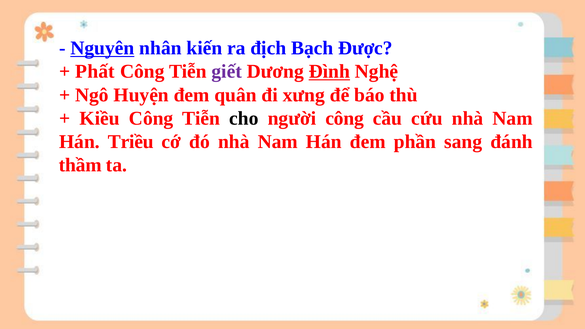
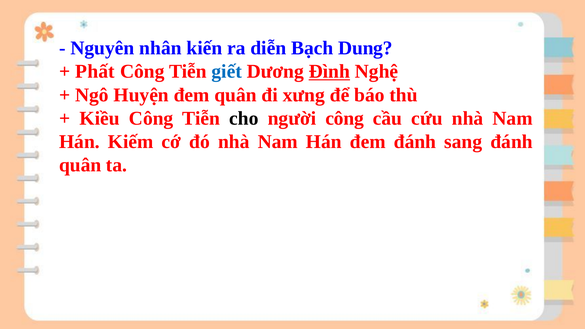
Nguyên underline: present -> none
địch: địch -> diễn
Được: Được -> Dung
giết colour: purple -> blue
Triều: Triều -> Kiếm
đem phần: phần -> đánh
thầm at (80, 165): thầm -> quân
